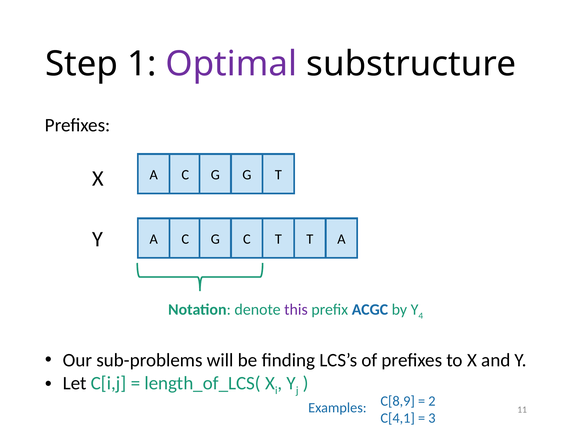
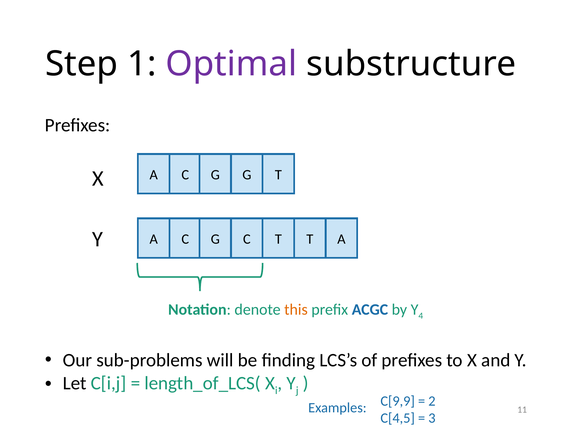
this colour: purple -> orange
C[8,9: C[8,9 -> C[9,9
C[4,1: C[4,1 -> C[4,5
